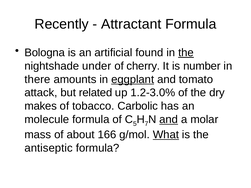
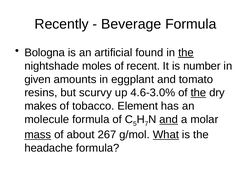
Attractant: Attractant -> Beverage
under: under -> moles
cherry: cherry -> recent
there: there -> given
eggplant underline: present -> none
attack: attack -> resins
related: related -> scurvy
1.2-3.0%: 1.2-3.0% -> 4.6-3.0%
the at (198, 93) underline: none -> present
Carbolic: Carbolic -> Element
mass underline: none -> present
166: 166 -> 267
antiseptic: antiseptic -> headache
